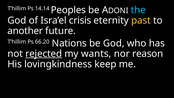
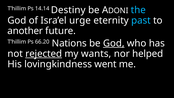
Peoples: Peoples -> Destiny
crisis: crisis -> urge
past colour: yellow -> light blue
God at (114, 43) underline: none -> present
reason: reason -> helped
keep: keep -> went
